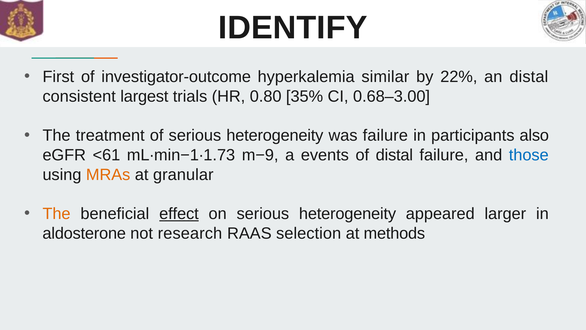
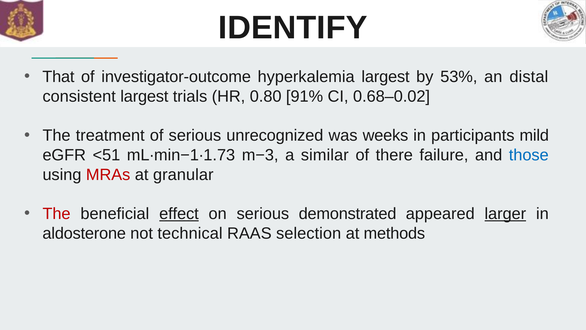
First: First -> That
hyperkalemia similar: similar -> largest
22%: 22% -> 53%
35%: 35% -> 91%
0.68–3.00: 0.68–3.00 -> 0.68–0.02
of serious heterogeneity: heterogeneity -> unrecognized
was failure: failure -> weeks
also: also -> mild
<61: <61 -> <51
m−9: m−9 -> m−3
events: events -> similar
of distal: distal -> there
MRAs colour: orange -> red
The at (57, 214) colour: orange -> red
on serious heterogeneity: heterogeneity -> demonstrated
larger underline: none -> present
research: research -> technical
